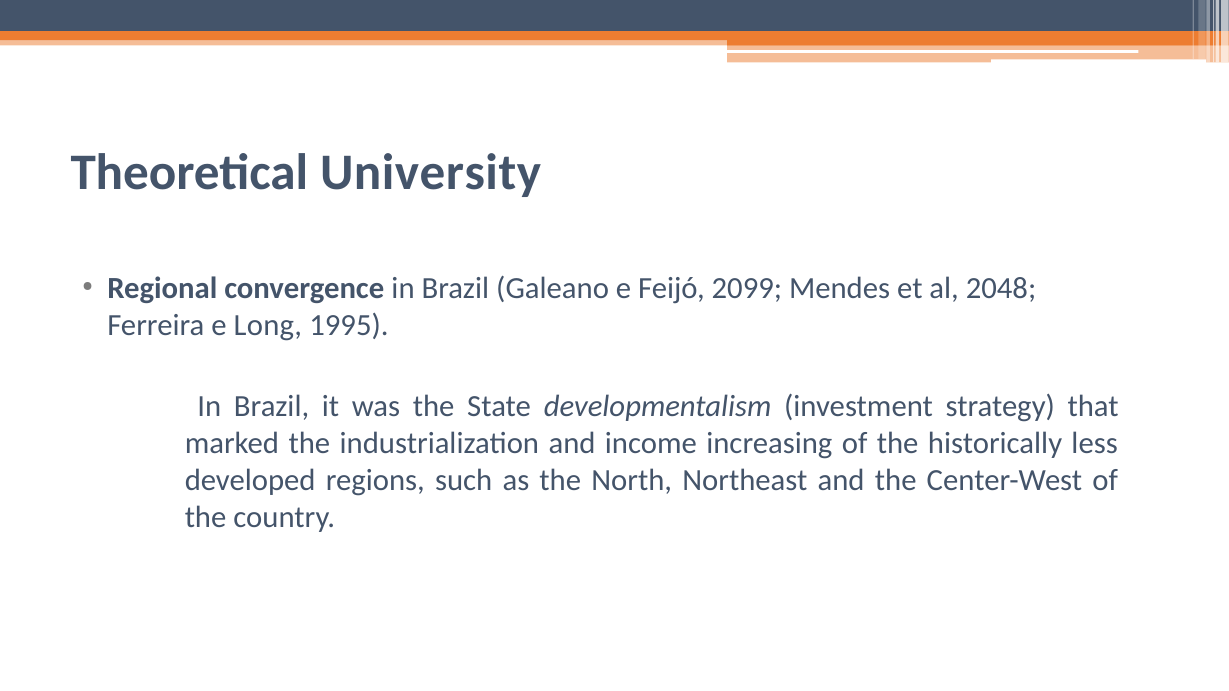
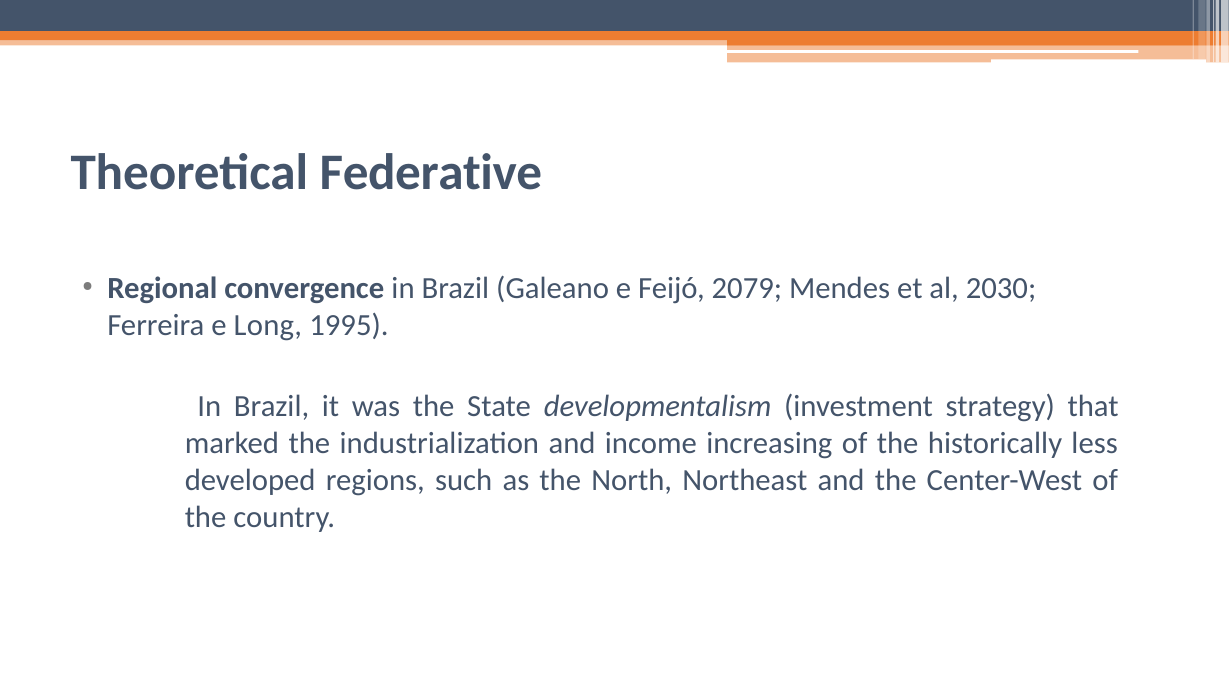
University: University -> Federative
2099: 2099 -> 2079
2048: 2048 -> 2030
